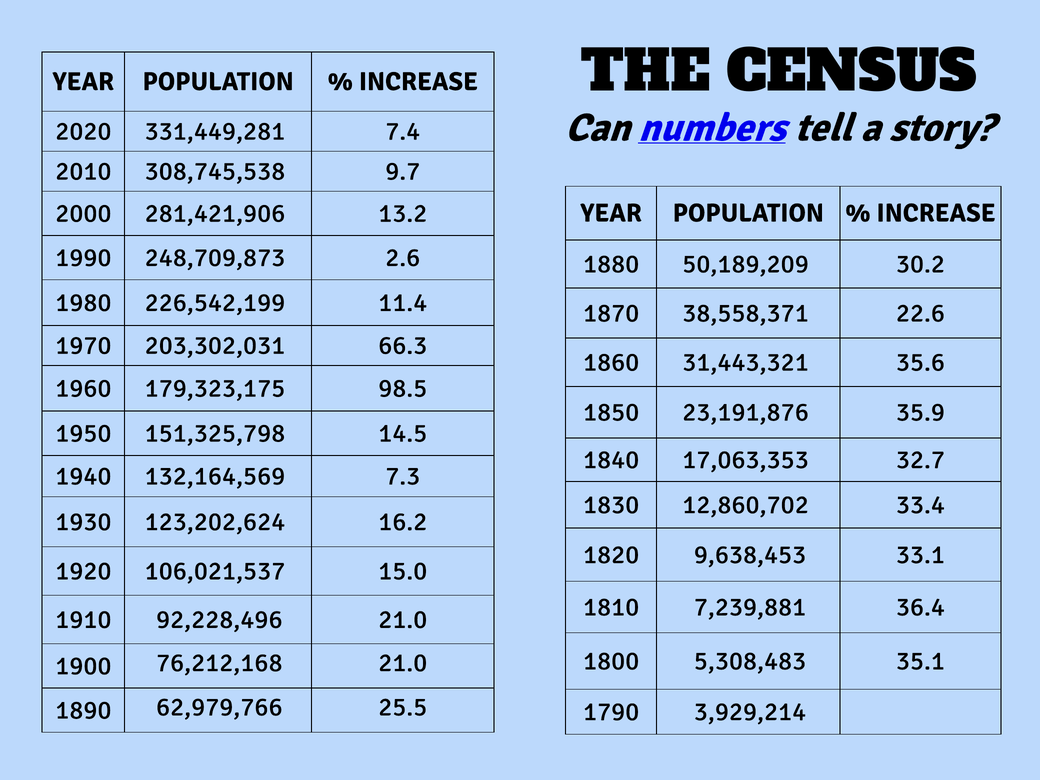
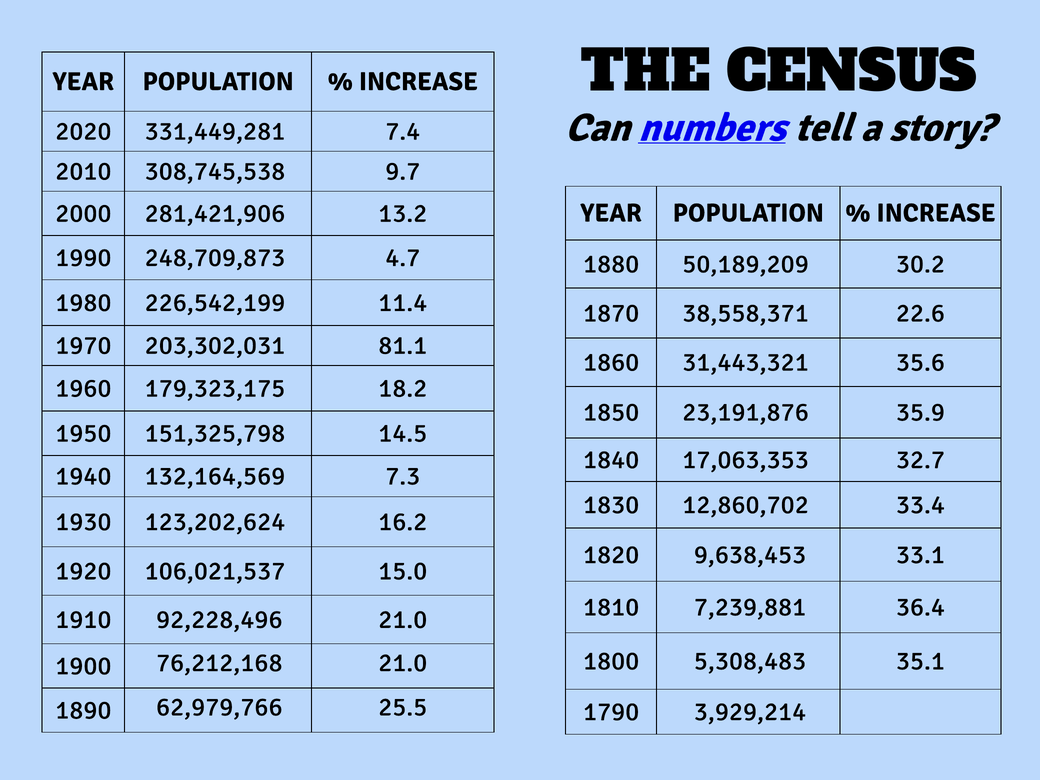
2.6: 2.6 -> 4.7
66.3: 66.3 -> 81.1
98.5: 98.5 -> 18.2
